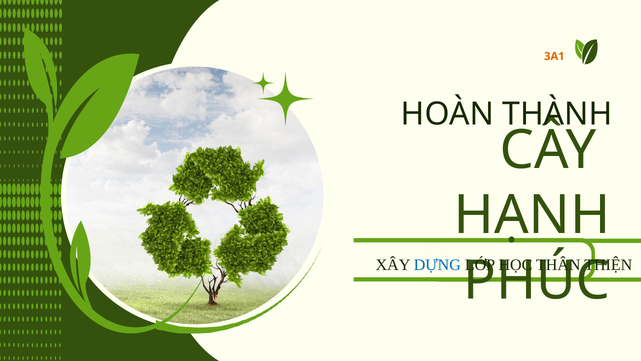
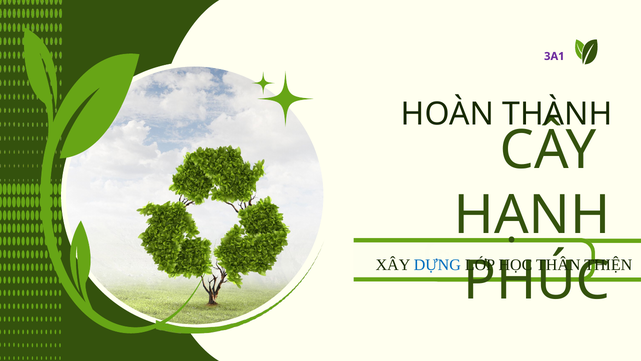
3A1 colour: orange -> purple
